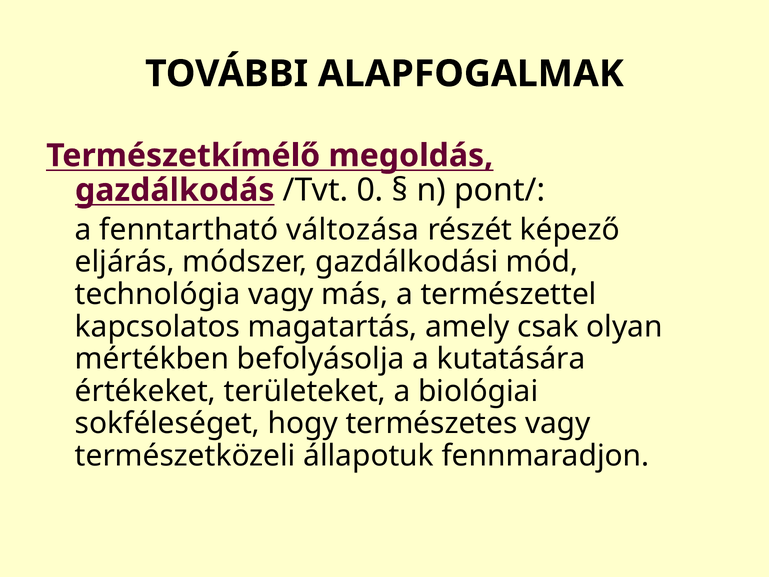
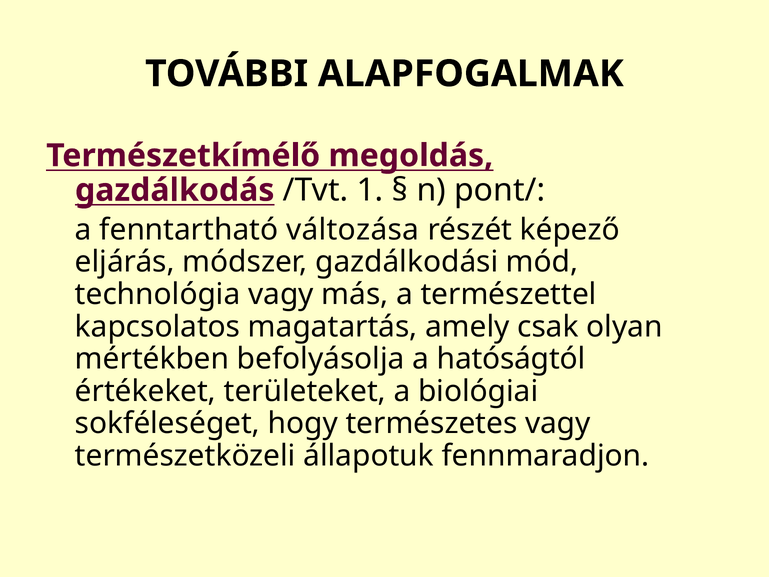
0: 0 -> 1
kutatására: kutatására -> hatóságtól
